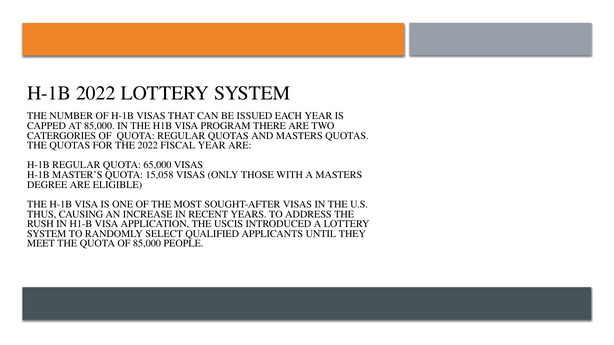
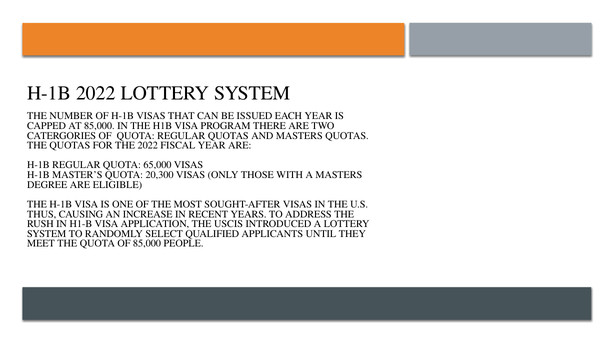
15,058: 15,058 -> 20,300
